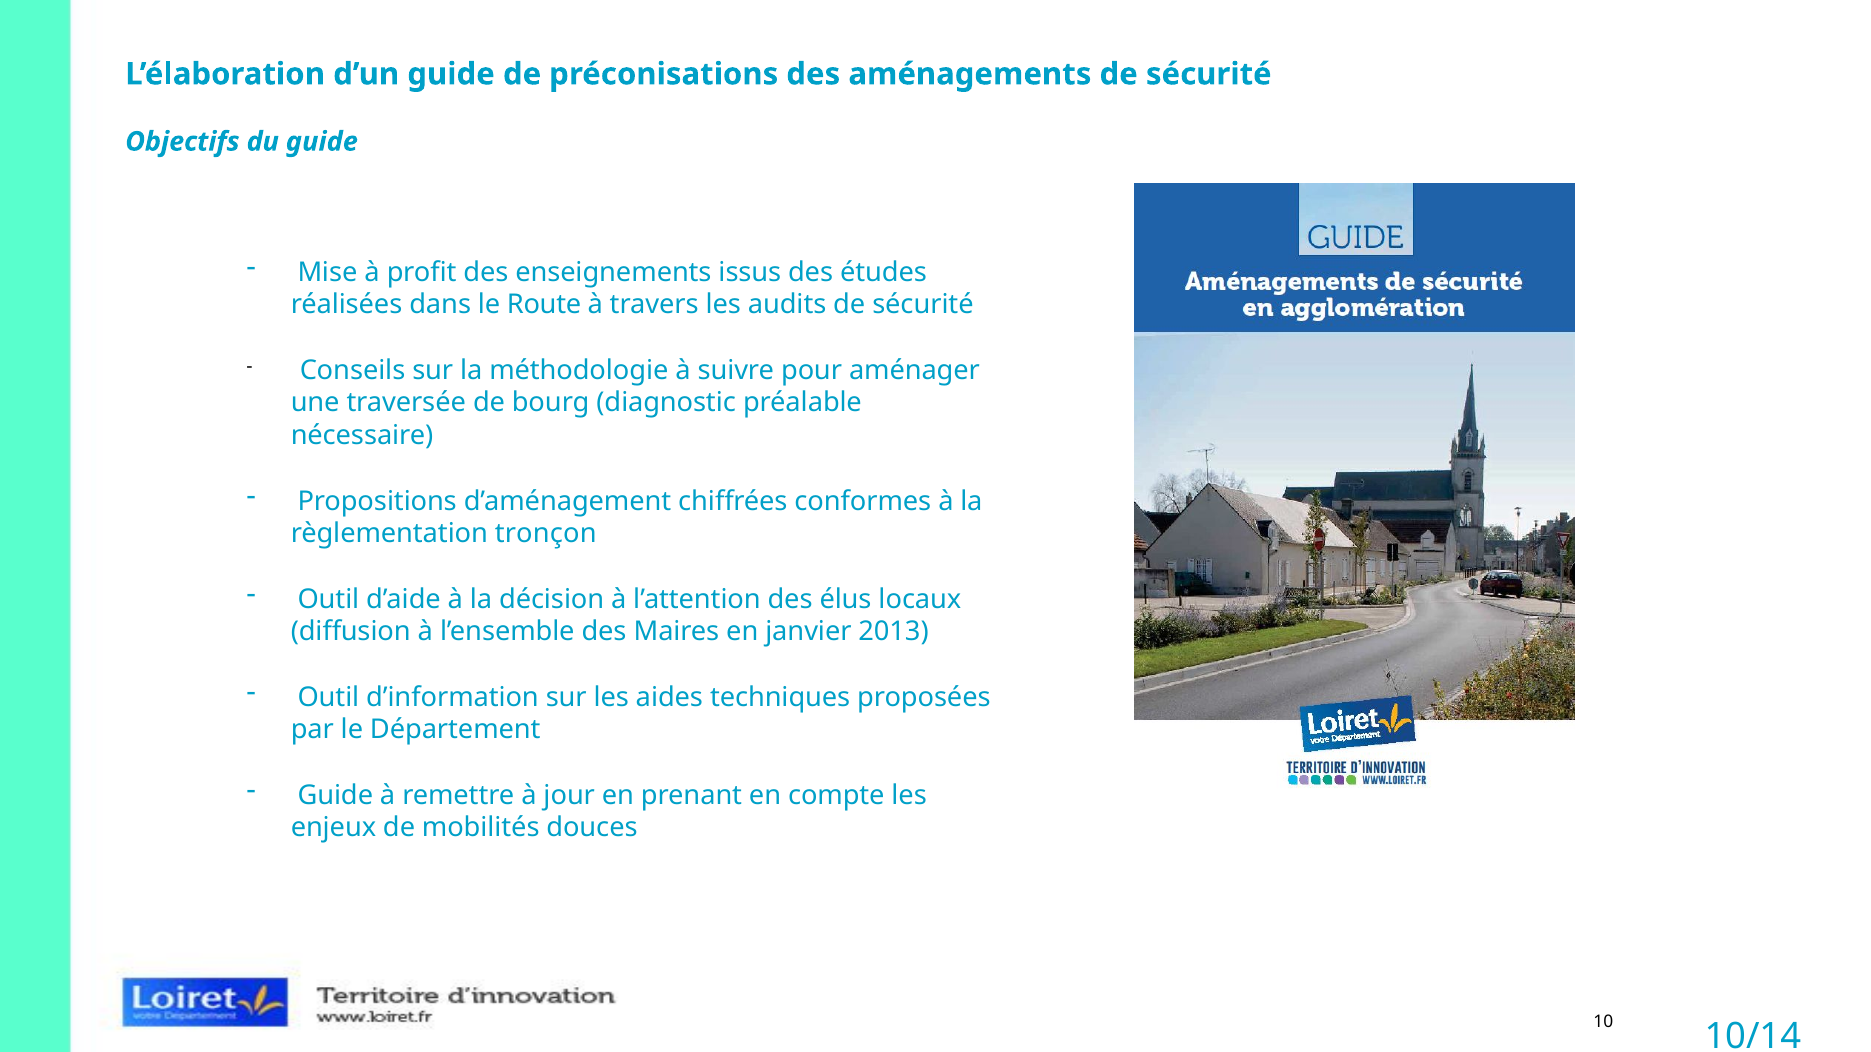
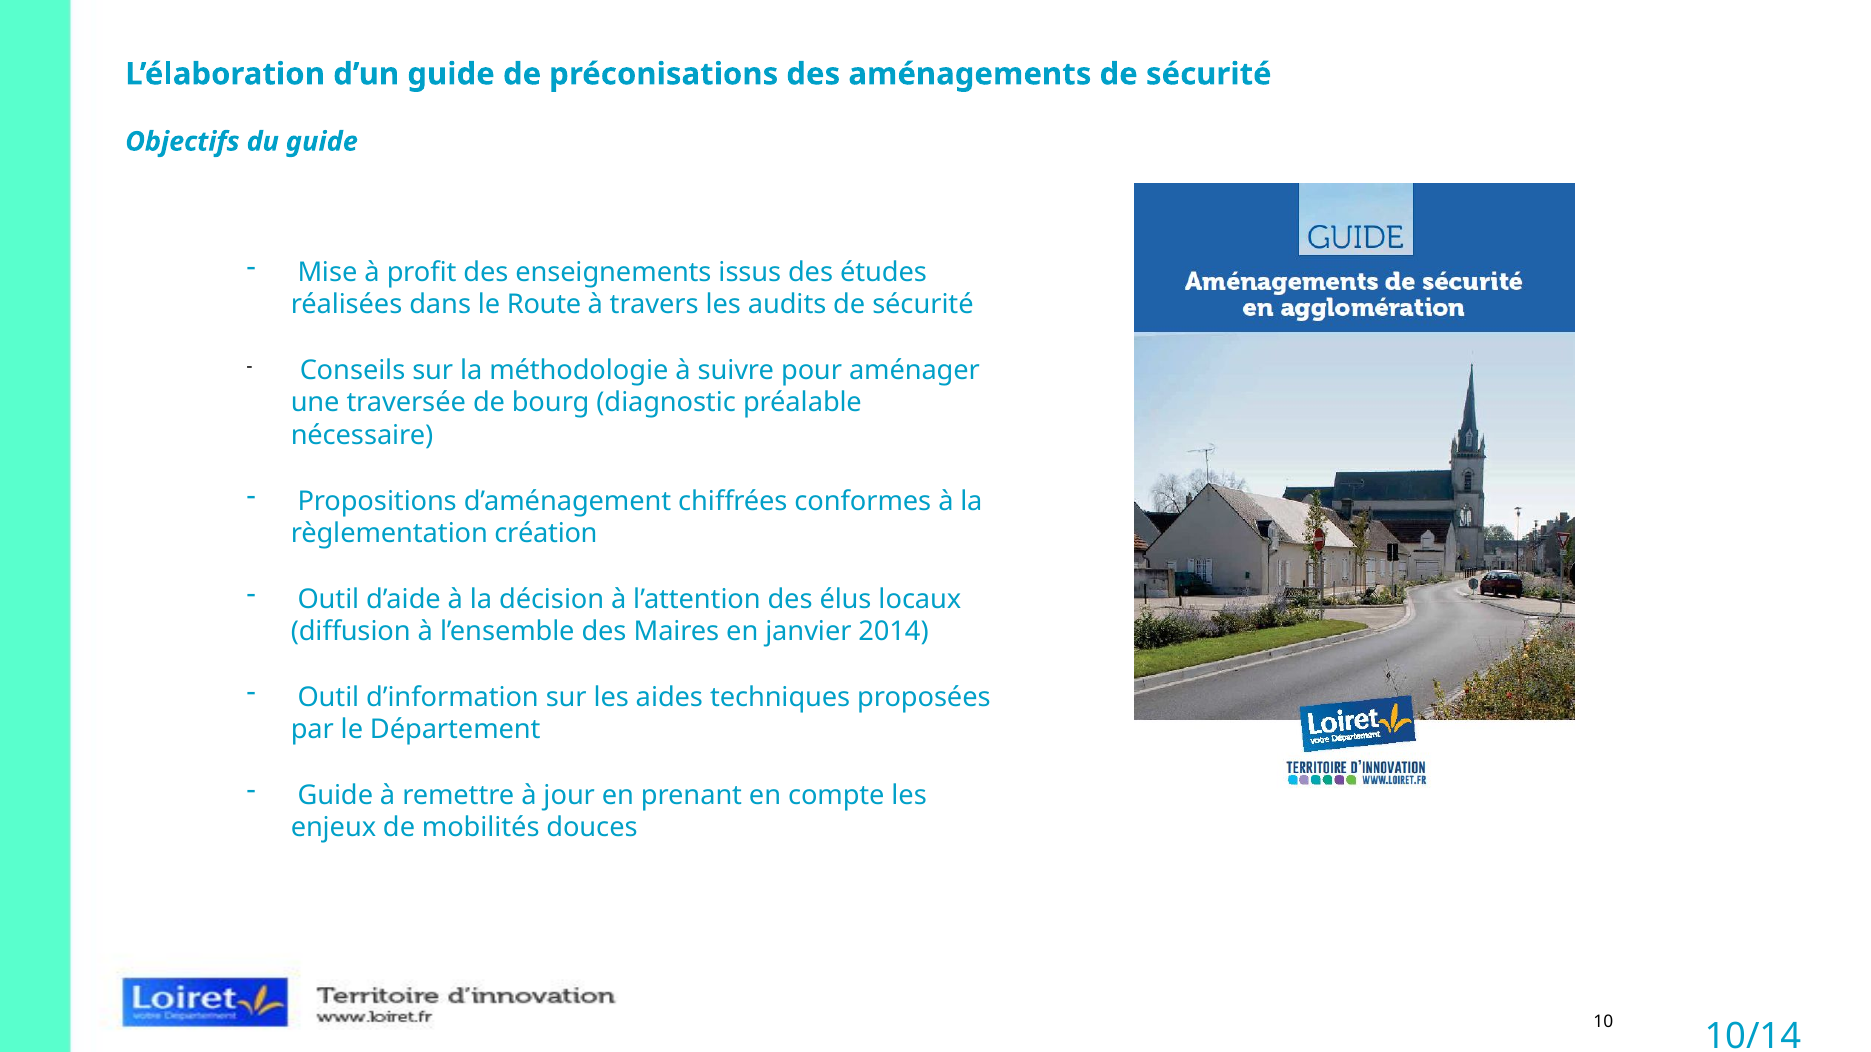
tronçon: tronçon -> création
2013: 2013 -> 2014
